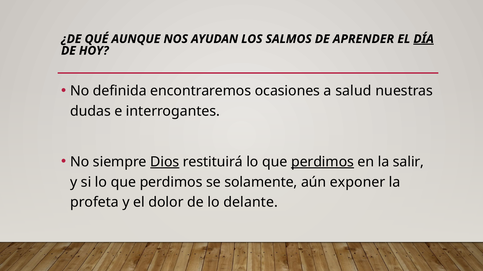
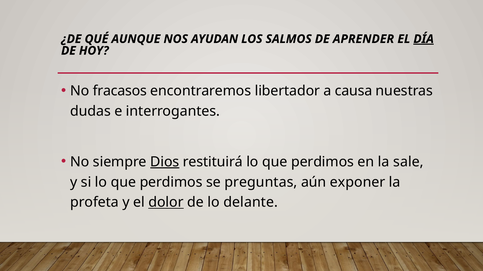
definida: definida -> fracasos
ocasiones: ocasiones -> libertador
salud: salud -> causa
perdimos at (323, 162) underline: present -> none
salir: salir -> sale
solamente: solamente -> preguntas
dolor underline: none -> present
